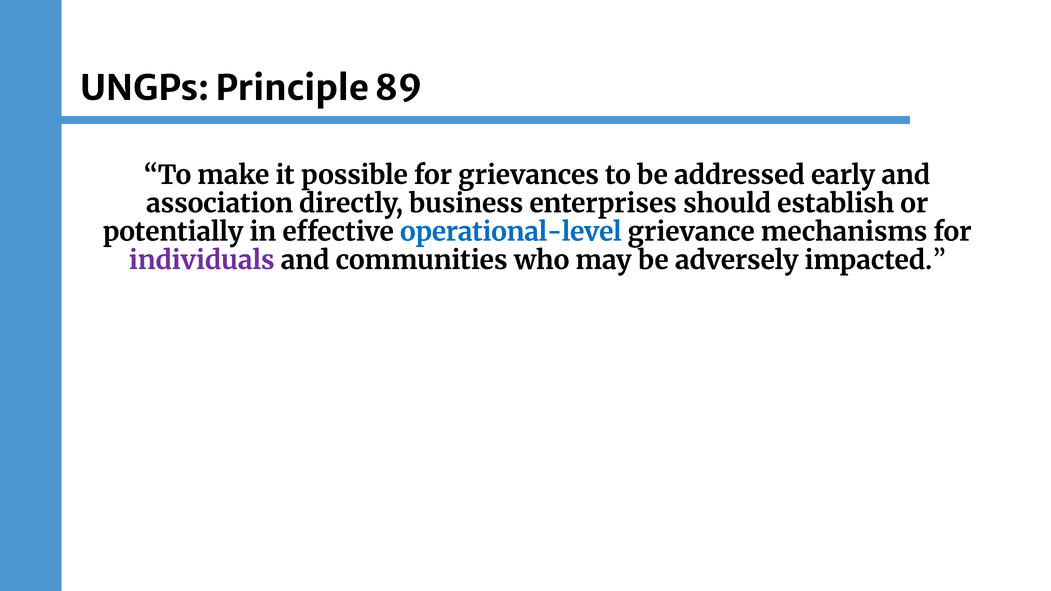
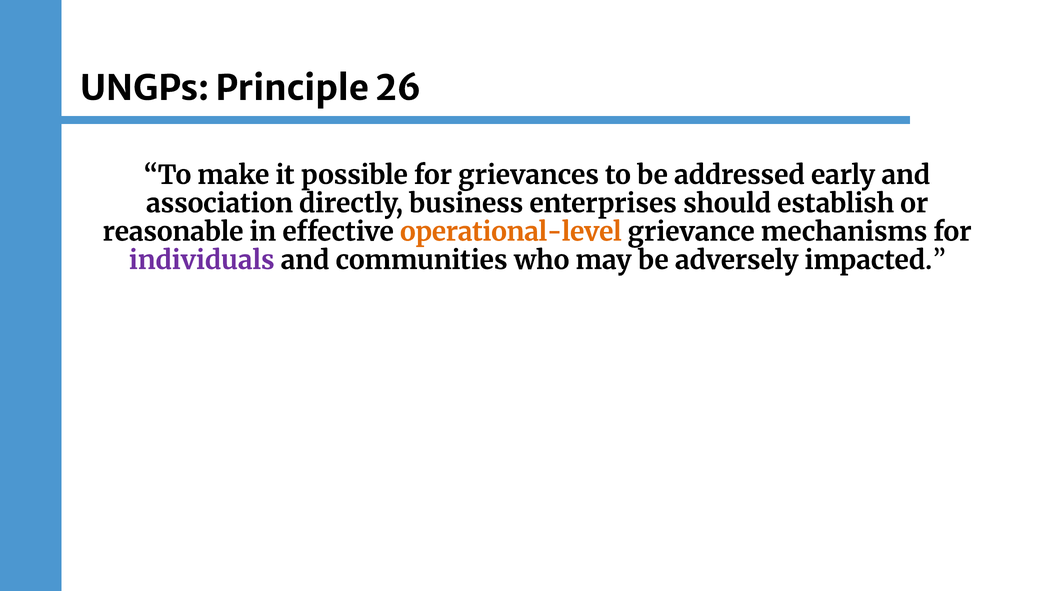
89: 89 -> 26
potentially: potentially -> reasonable
operational-level colour: blue -> orange
